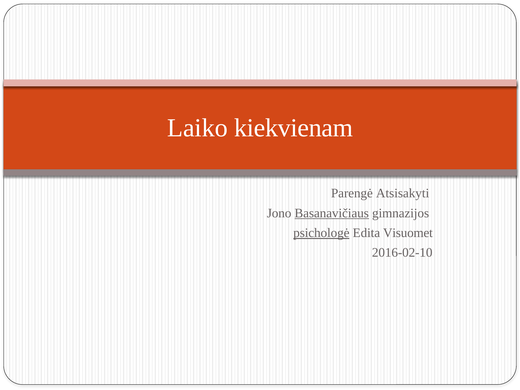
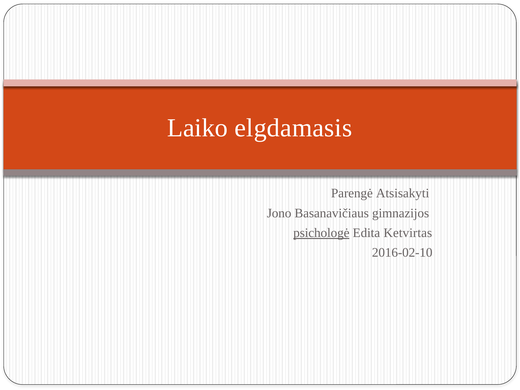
kiekvienam: kiekvienam -> elgdamasis
Basanavičiaus underline: present -> none
Visuomet: Visuomet -> Ketvirtas
